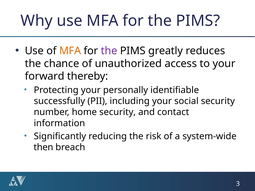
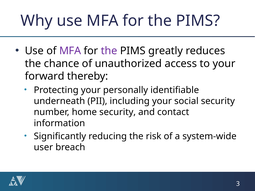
MFA at (70, 51) colour: orange -> purple
successfully: successfully -> underneath
then: then -> user
